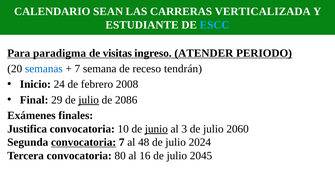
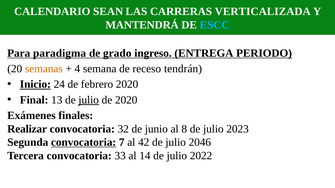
ESTUDIANTE: ESTUDIANTE -> MANTENDRÁ
visitas: visitas -> grado
ATENDER: ATENDER -> ENTREGA
semanas colour: blue -> orange
7 at (77, 69): 7 -> 4
Inicio underline: none -> present
febrero 2008: 2008 -> 2020
29: 29 -> 13
de 2086: 2086 -> 2020
Justifica: Justifica -> Realizar
10: 10 -> 32
junio underline: present -> none
3: 3 -> 8
2060: 2060 -> 2023
48: 48 -> 42
2024: 2024 -> 2046
80: 80 -> 33
16: 16 -> 14
2045: 2045 -> 2022
